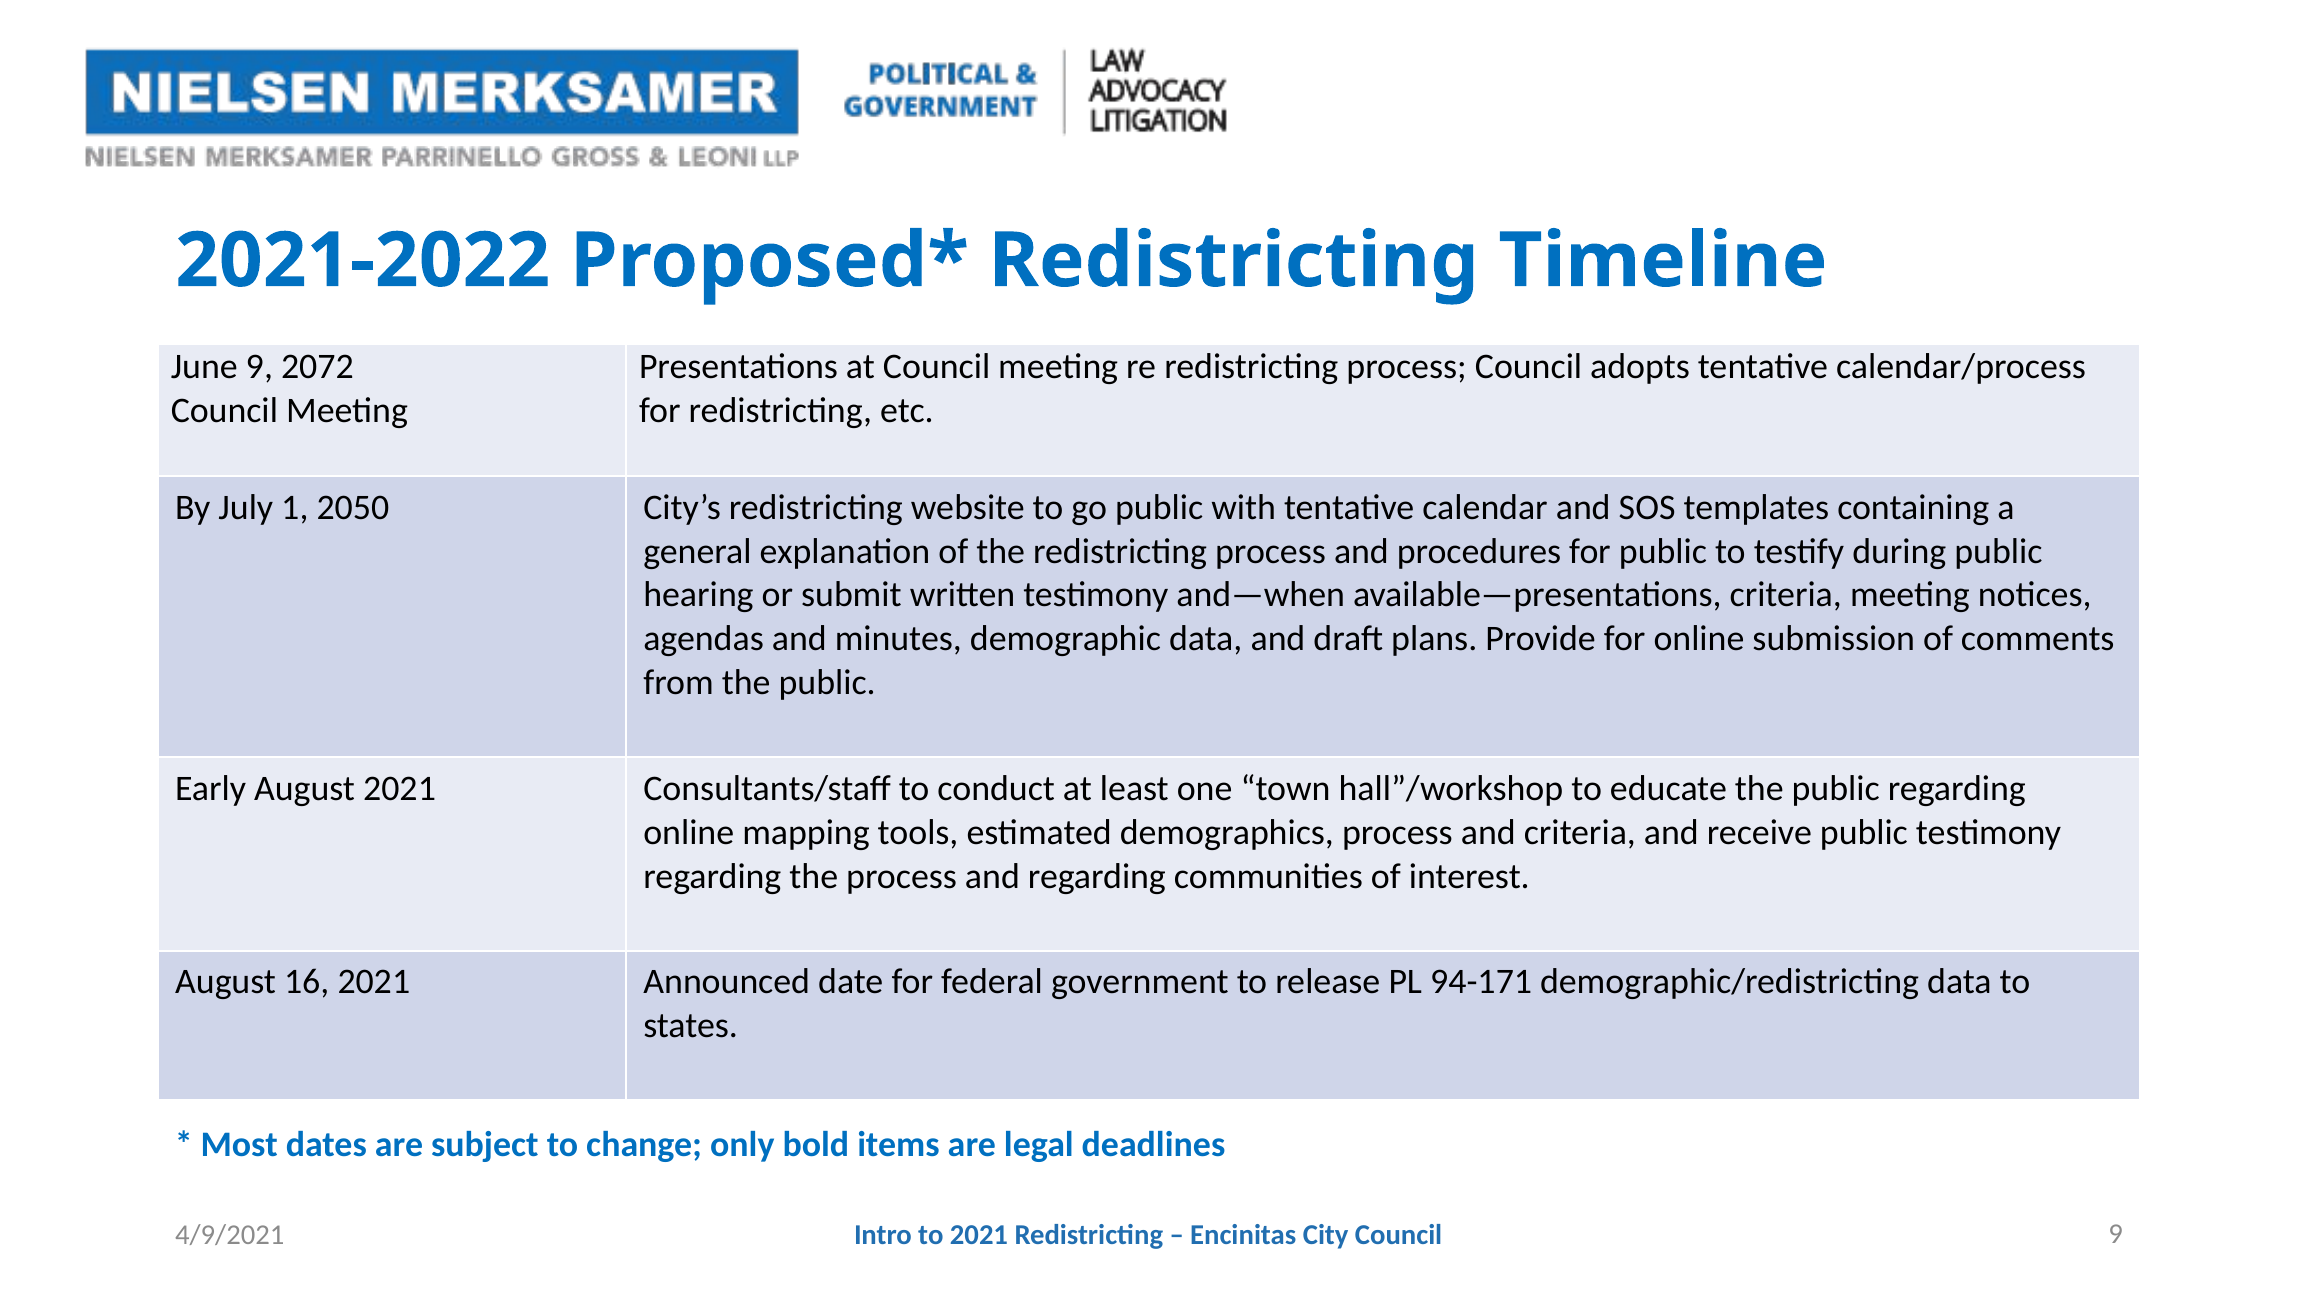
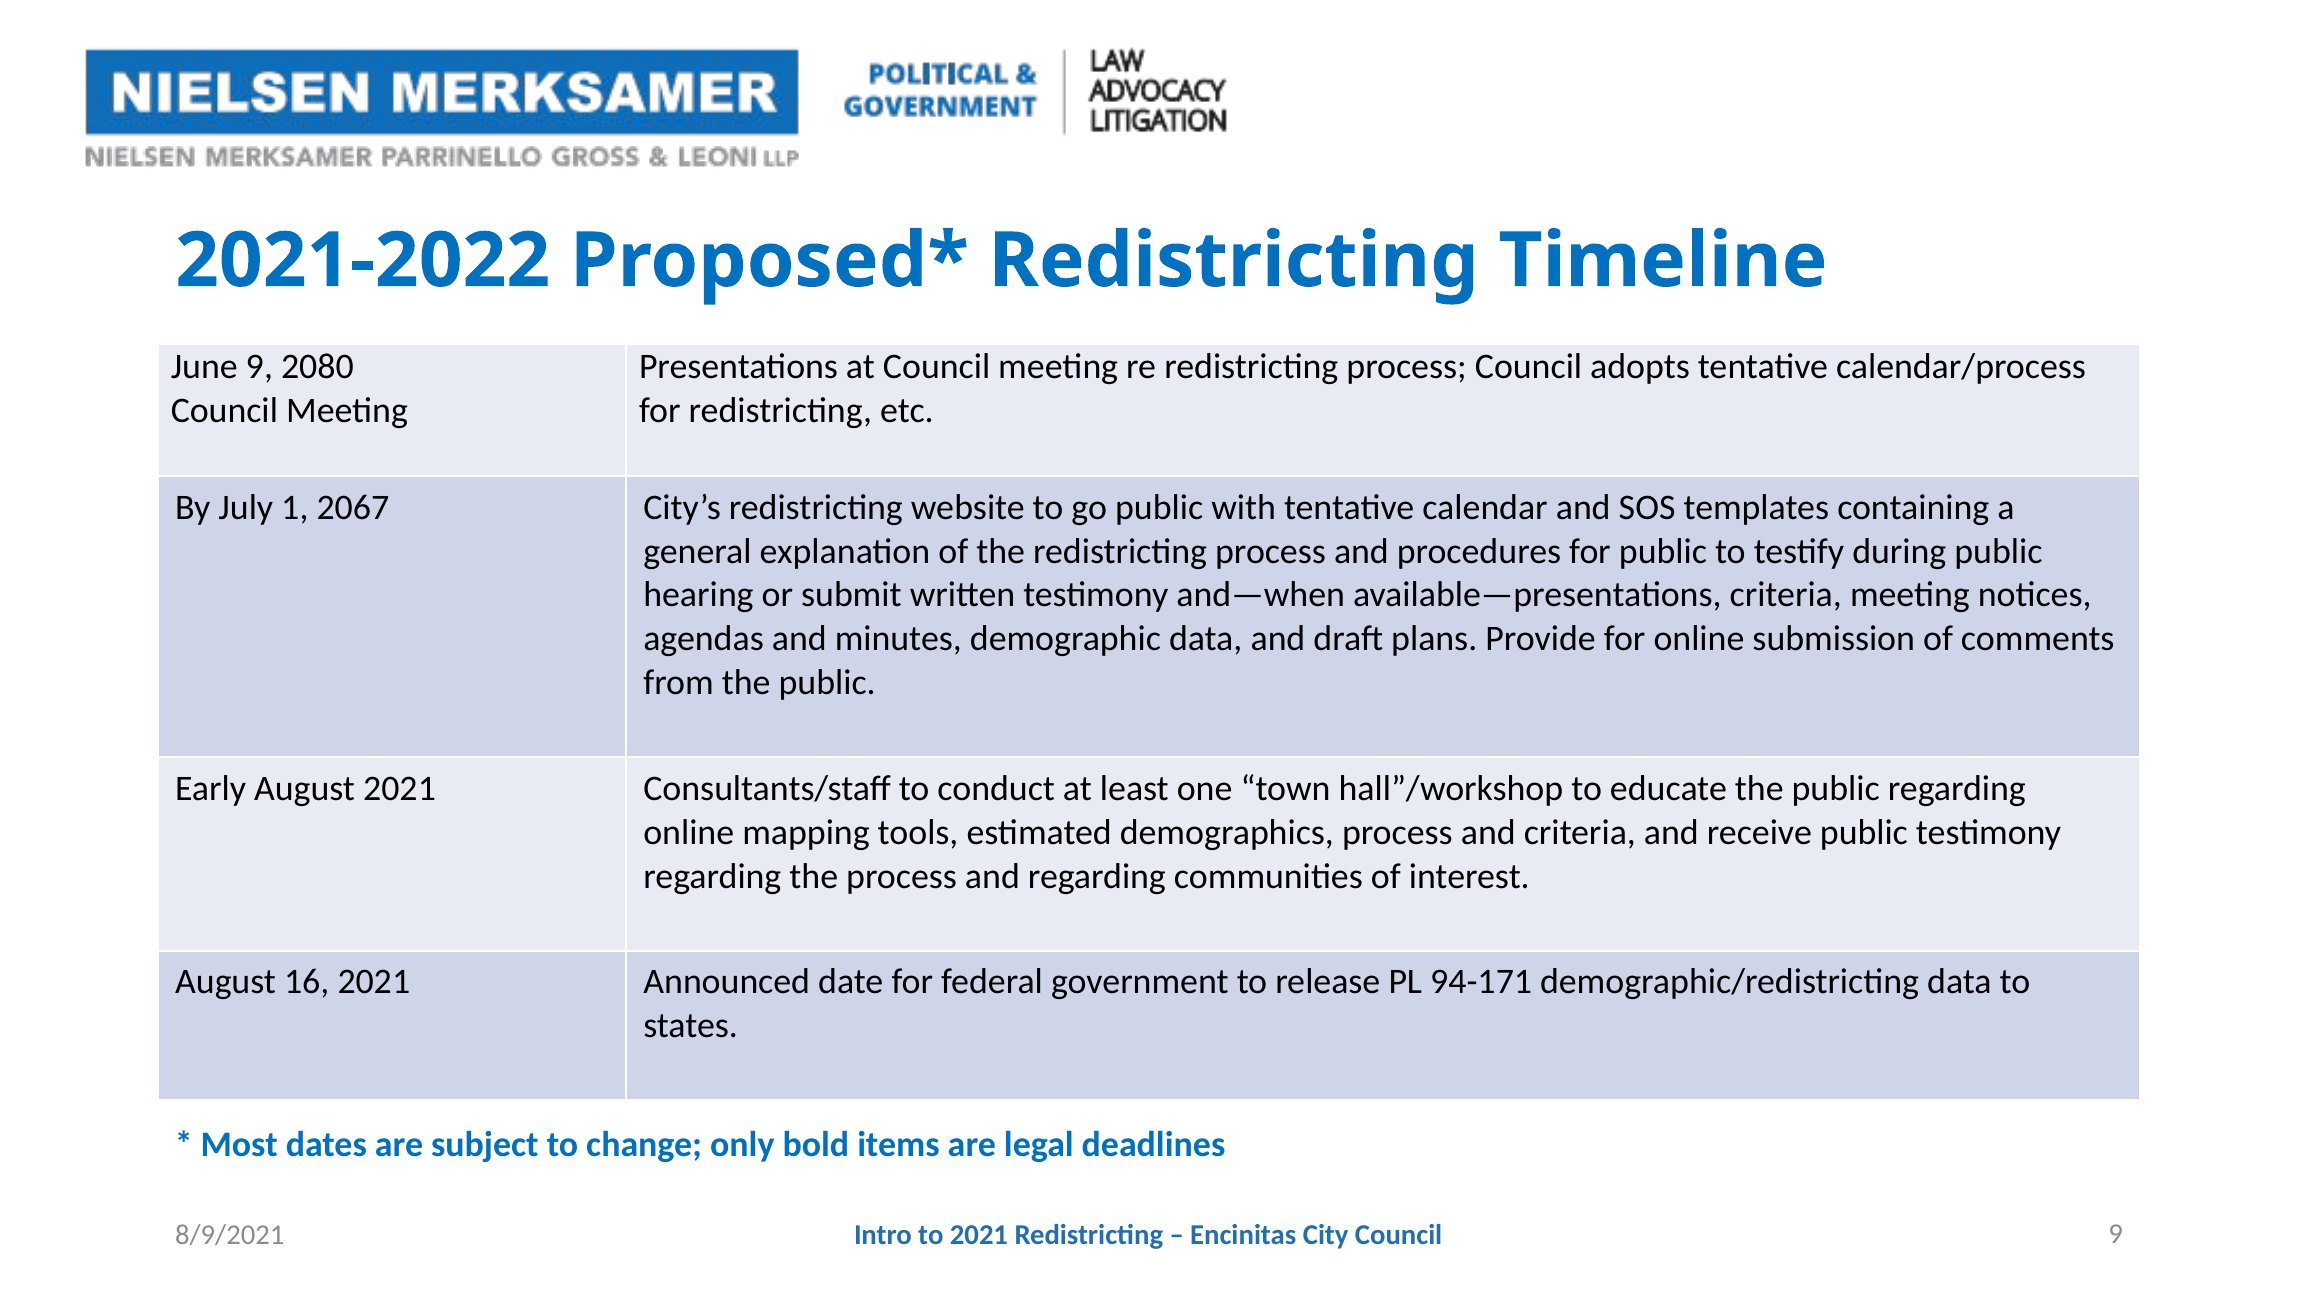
2072: 2072 -> 2080
2050: 2050 -> 2067
4/9/2021: 4/9/2021 -> 8/9/2021
